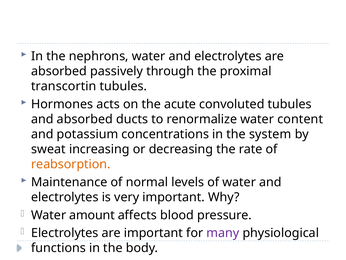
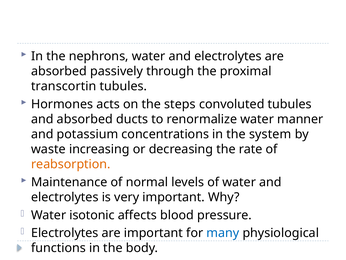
acute: acute -> steps
content: content -> manner
sweat: sweat -> waste
amount: amount -> isotonic
many colour: purple -> blue
